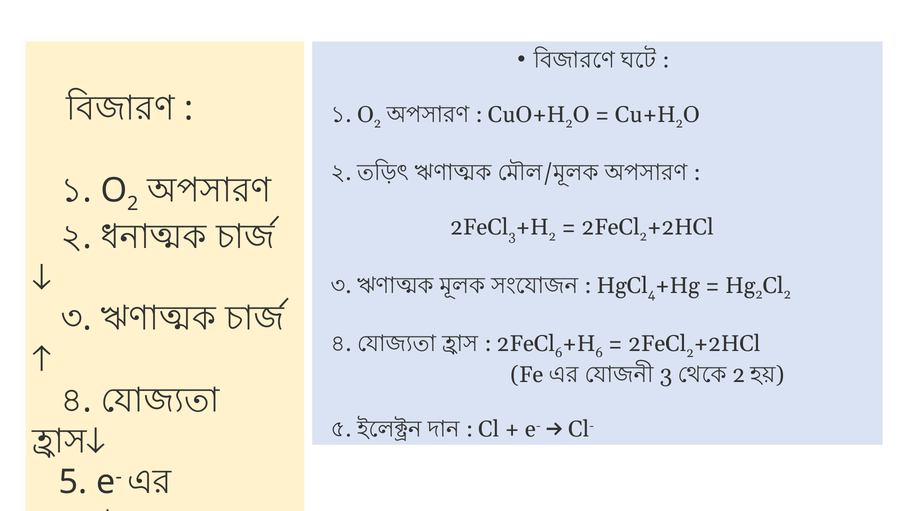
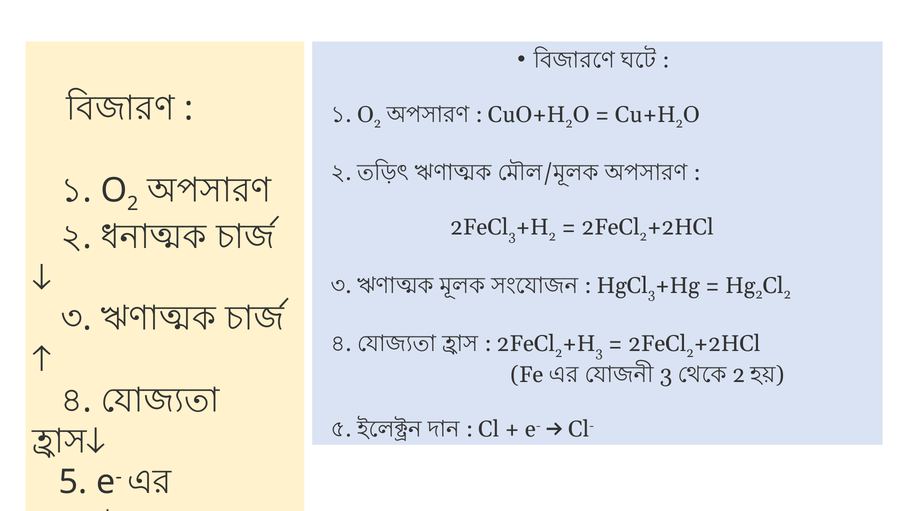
4 at (652, 294): 4 -> 3
6 at (559, 353): 6 -> 2
6 at (599, 353): 6 -> 3
